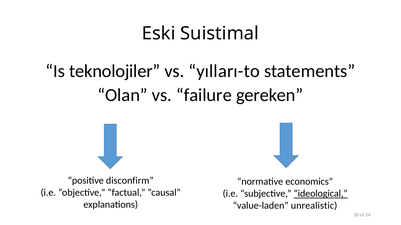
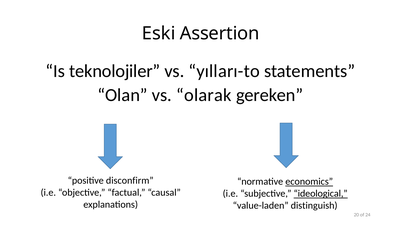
Suistimal: Suistimal -> Assertion
failure: failure -> olarak
economics underline: none -> present
unrealistic: unrealistic -> distinguish
